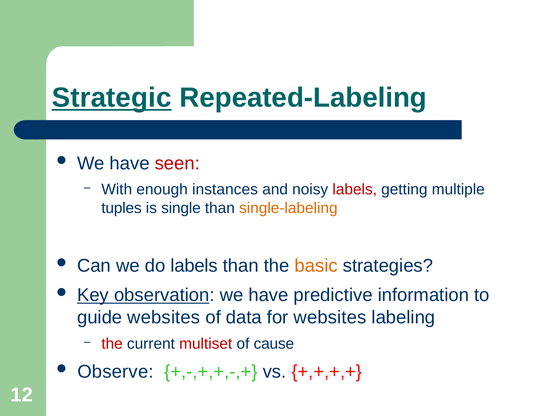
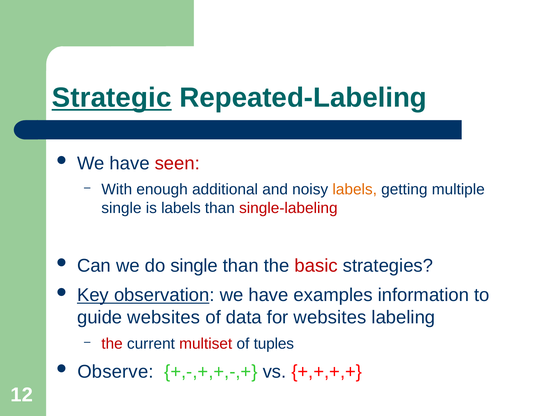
instances: instances -> additional
labels at (355, 189) colour: red -> orange
tuples at (121, 208): tuples -> single
is single: single -> labels
single-labeling colour: orange -> red
do labels: labels -> single
basic colour: orange -> red
predictive: predictive -> examples
cause: cause -> tuples
